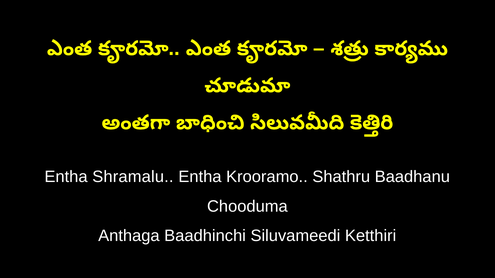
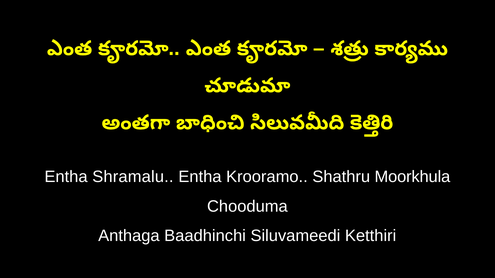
Baadhanu: Baadhanu -> Moorkhula
